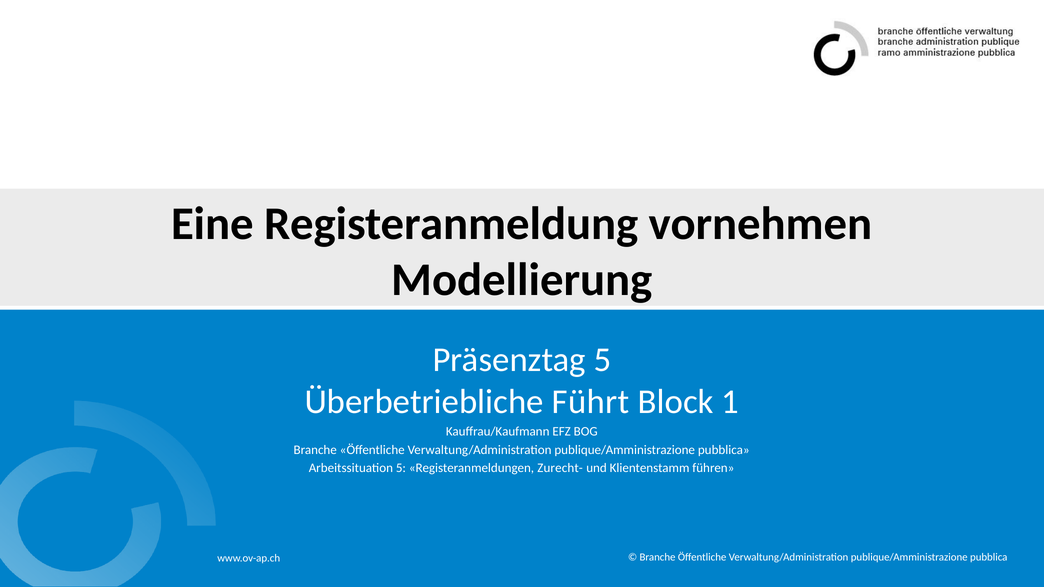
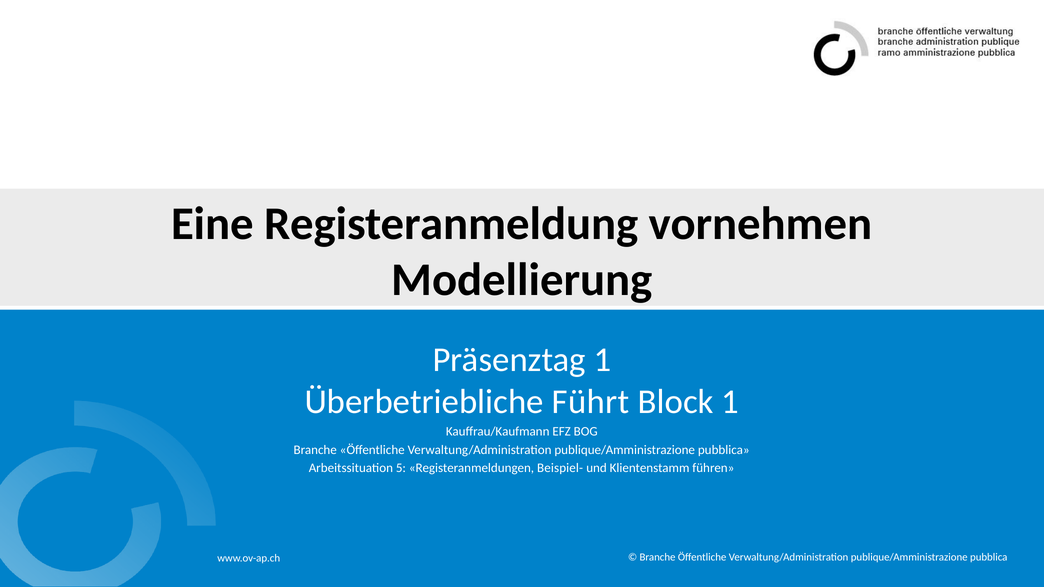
Präsenztag 5: 5 -> 1
Zurecht-: Zurecht- -> Beispiel-
